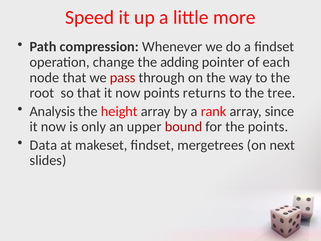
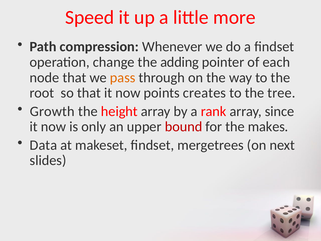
pass colour: red -> orange
returns: returns -> creates
Analysis: Analysis -> Growth
the points: points -> makes
